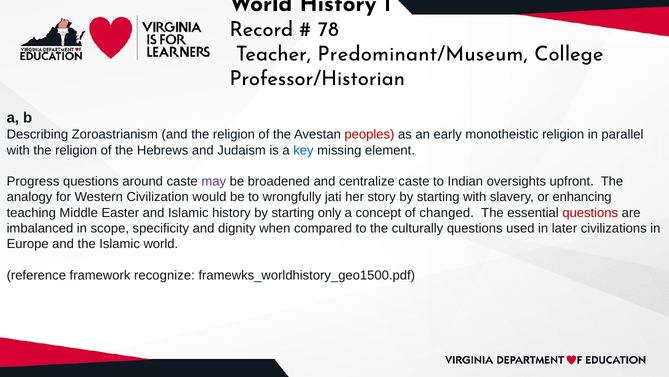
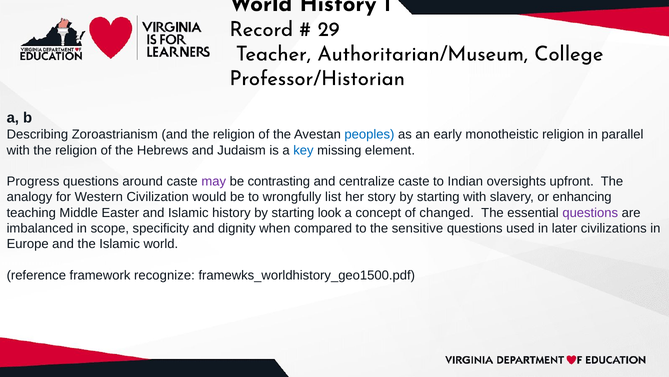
78: 78 -> 29
Predominant/Museum: Predominant/Museum -> Authoritarian/Museum
peoples colour: red -> blue
broadened: broadened -> contrasting
jati: jati -> list
only: only -> look
questions at (590, 212) colour: red -> purple
culturally: culturally -> sensitive
